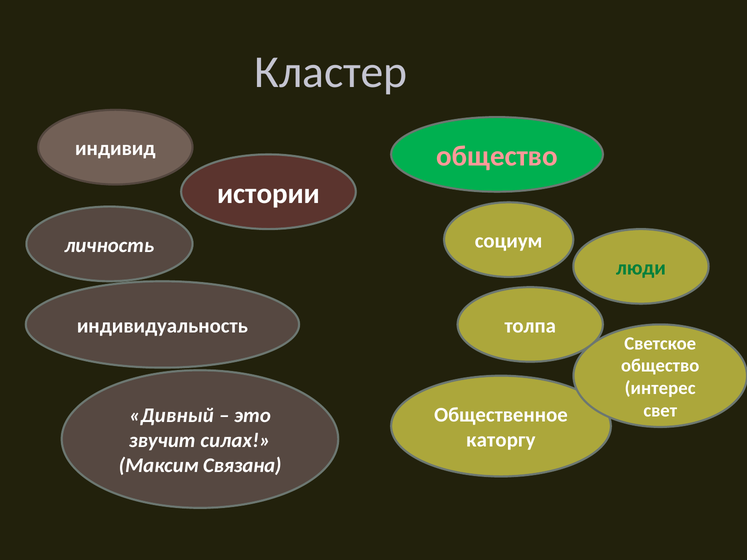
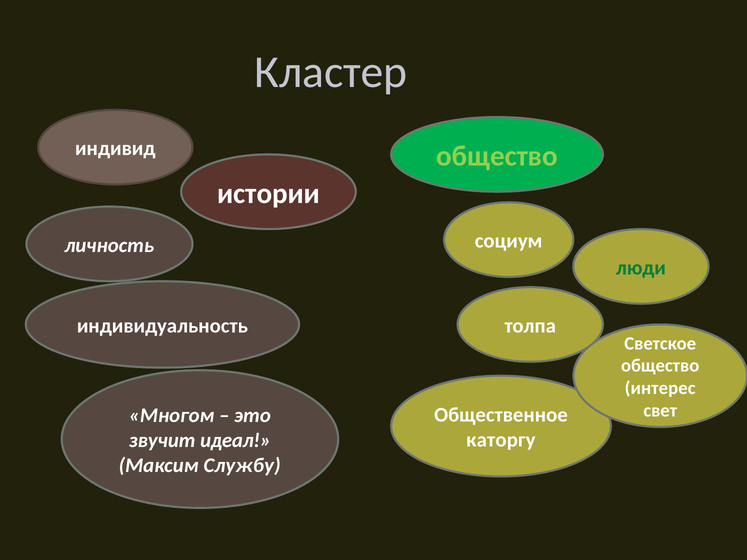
общество at (497, 156) colour: pink -> light green
Дивный: Дивный -> Многом
силах: силах -> идеал
Связана: Связана -> Службу
